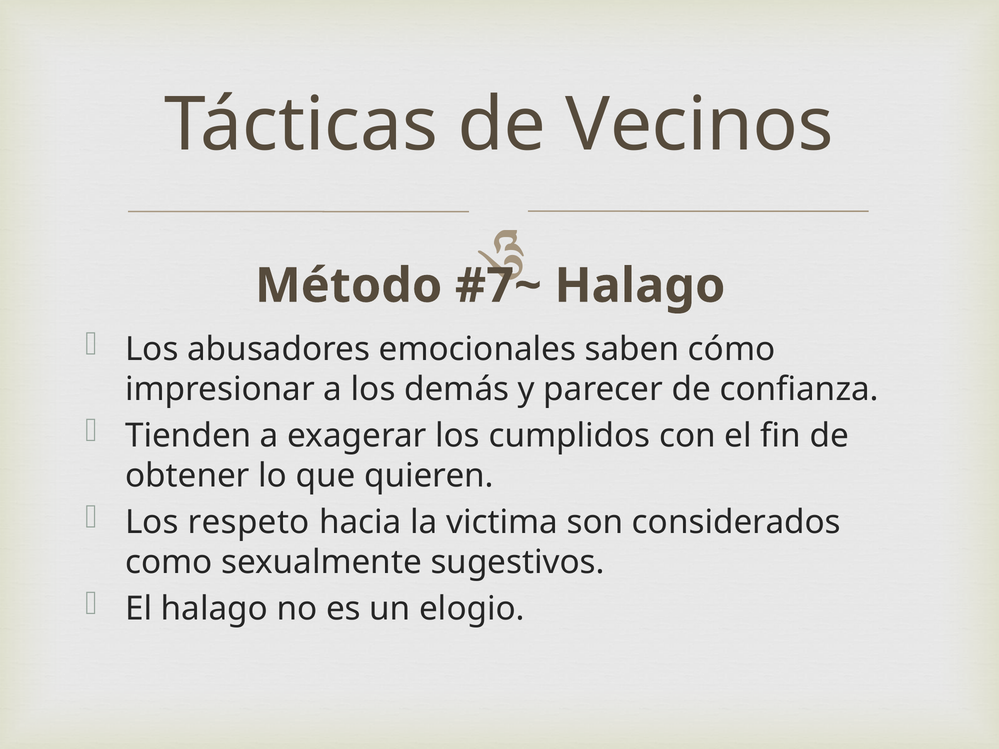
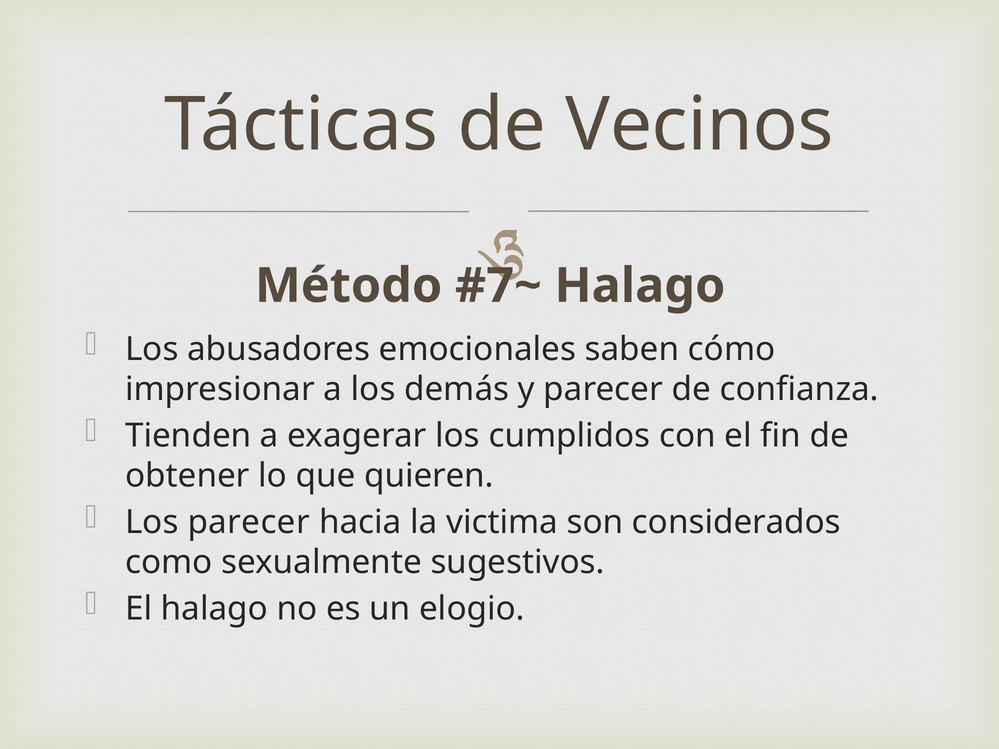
Los respeto: respeto -> parecer
